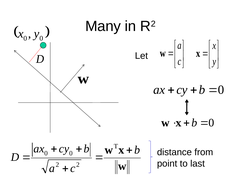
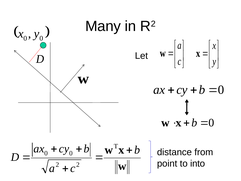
last: last -> into
